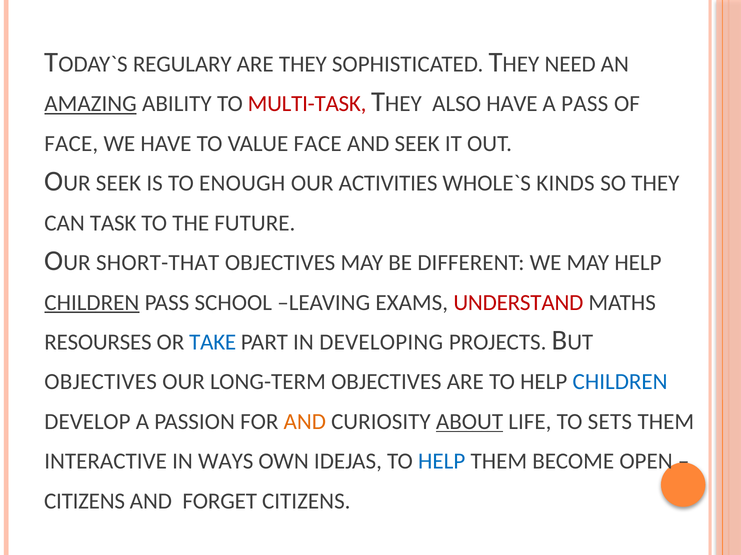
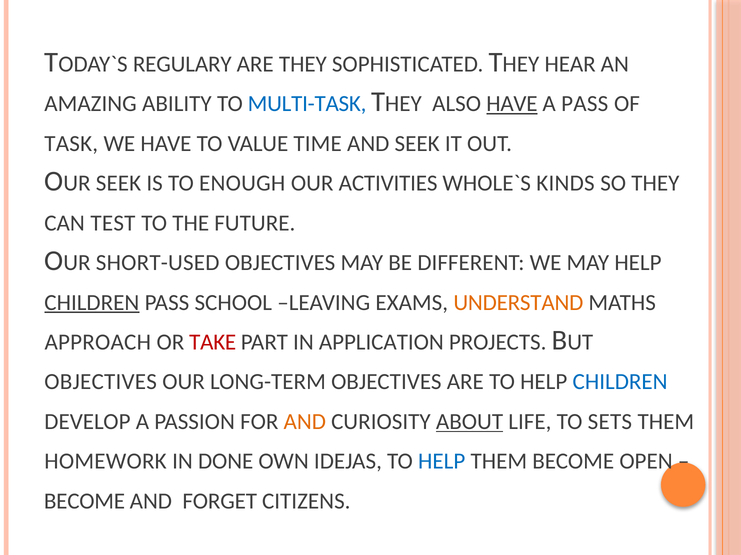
NEED: NEED -> HEAR
AMAZING underline: present -> none
MULTI-TASK colour: red -> blue
HAVE at (512, 104) underline: none -> present
FACE at (71, 144): FACE -> TASK
VALUE FACE: FACE -> TIME
TASK: TASK -> TEST
SHORT-THAT: SHORT-THAT -> SHORT-USED
UNDERSTAND colour: red -> orange
RESOURSES: RESOURSES -> APPROACH
TAKE colour: blue -> red
DEVELOPING: DEVELOPING -> APPLICATION
INTERACTIVE: INTERACTIVE -> HOMEWORK
WAYS: WAYS -> DONE
CITIZENS at (85, 502): CITIZENS -> BECOME
